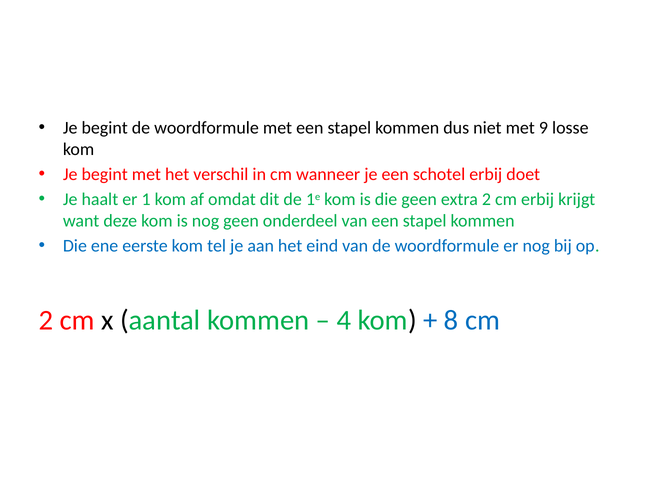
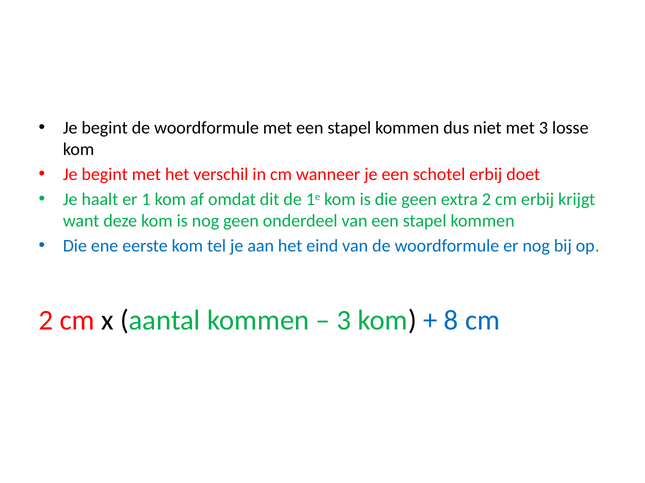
met 9: 9 -> 3
4 at (344, 321): 4 -> 3
